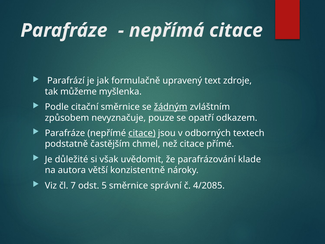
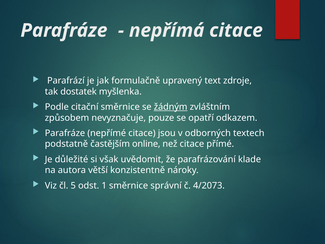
můžeme: můžeme -> dostatek
citace at (142, 133) underline: present -> none
chmel: chmel -> online
7: 7 -> 5
5: 5 -> 1
4/2085: 4/2085 -> 4/2073
